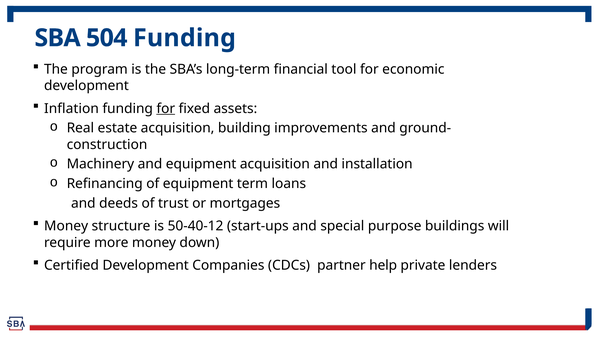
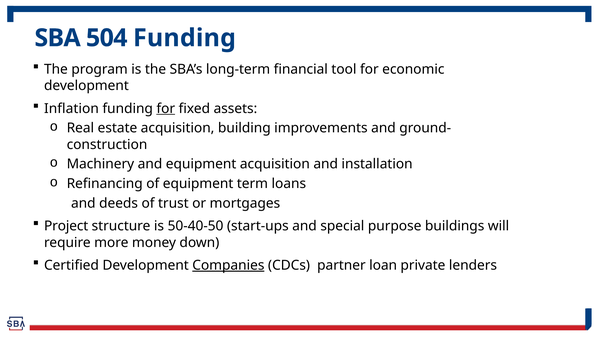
Money at (66, 226): Money -> Project
50-40-12: 50-40-12 -> 50-40-50
Companies underline: none -> present
help: help -> loan
